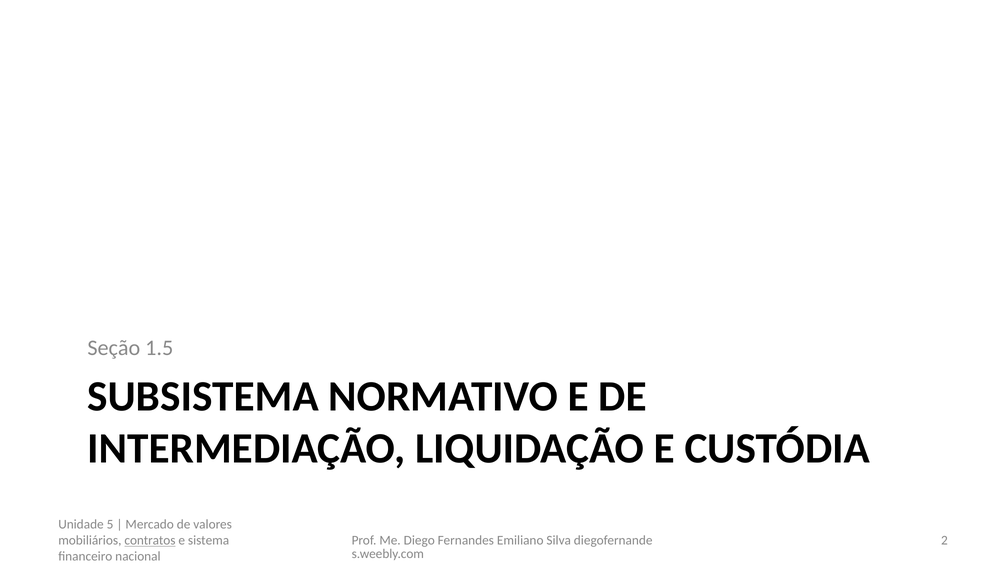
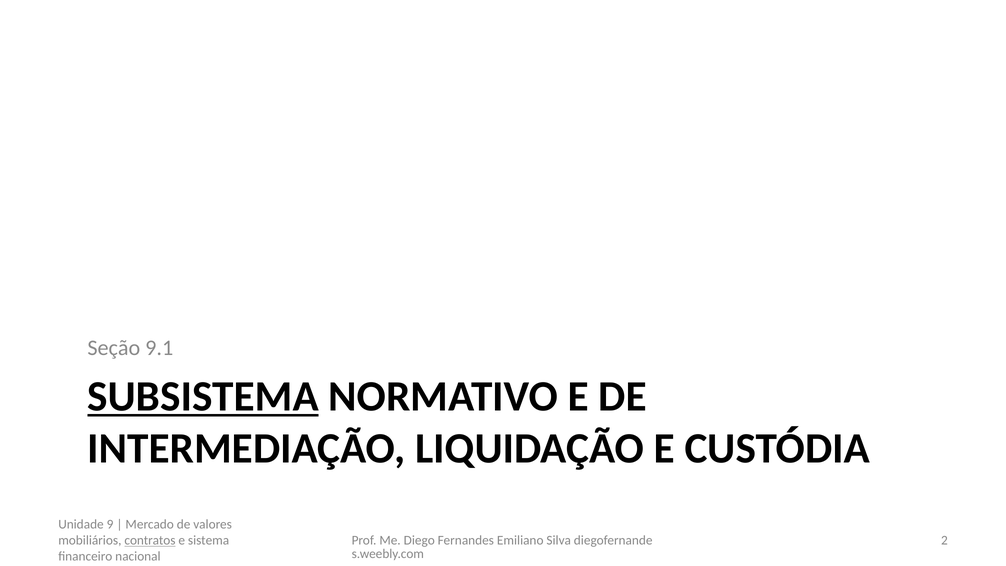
1.5: 1.5 -> 9.1
SUBSISTEMA underline: none -> present
5: 5 -> 9
